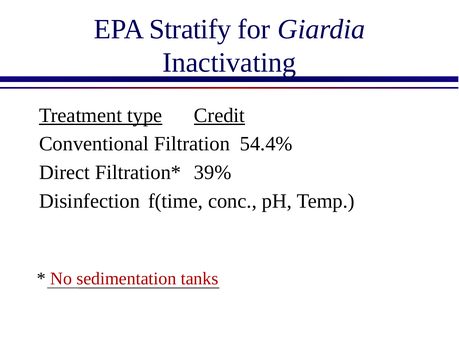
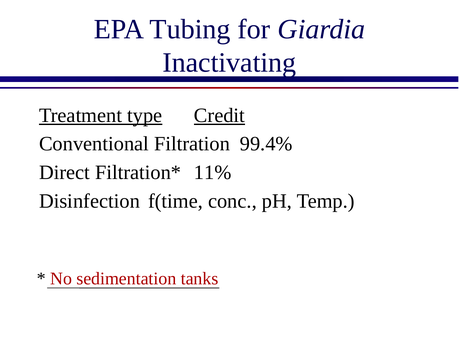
Stratify: Stratify -> Tubing
54.4%: 54.4% -> 99.4%
39%: 39% -> 11%
